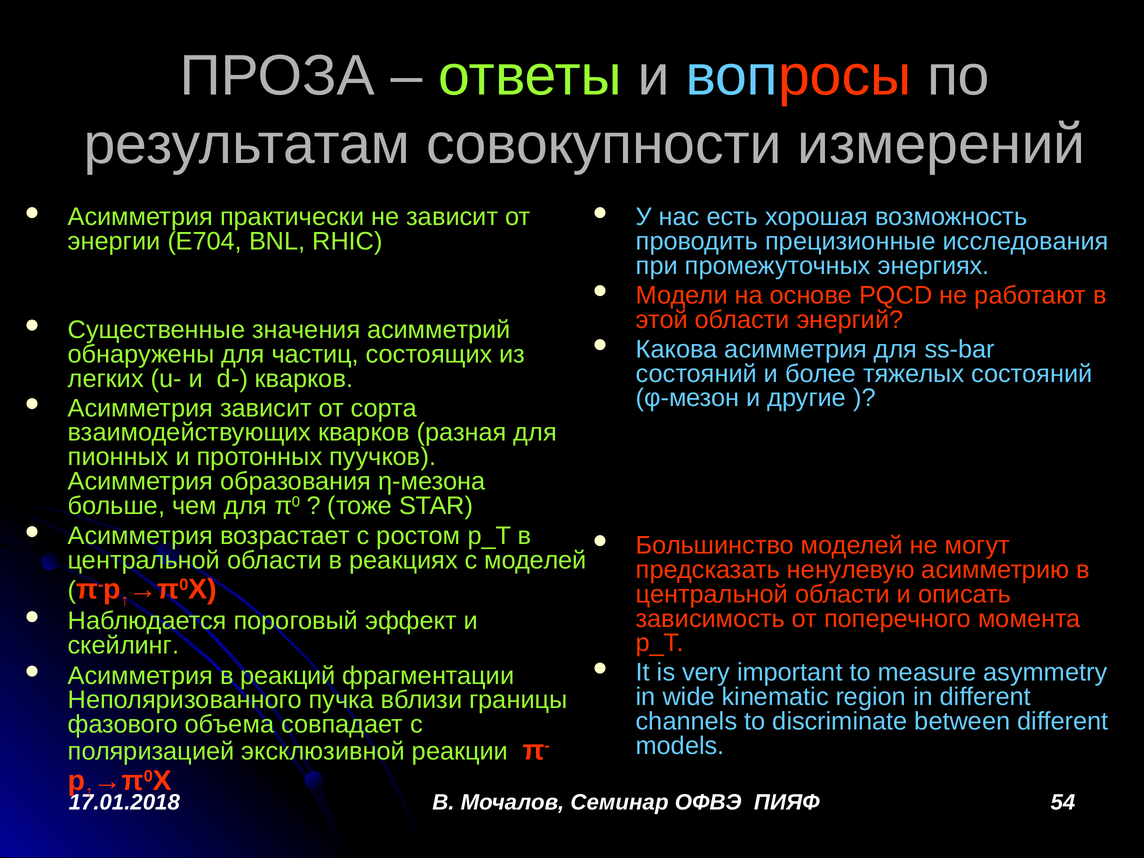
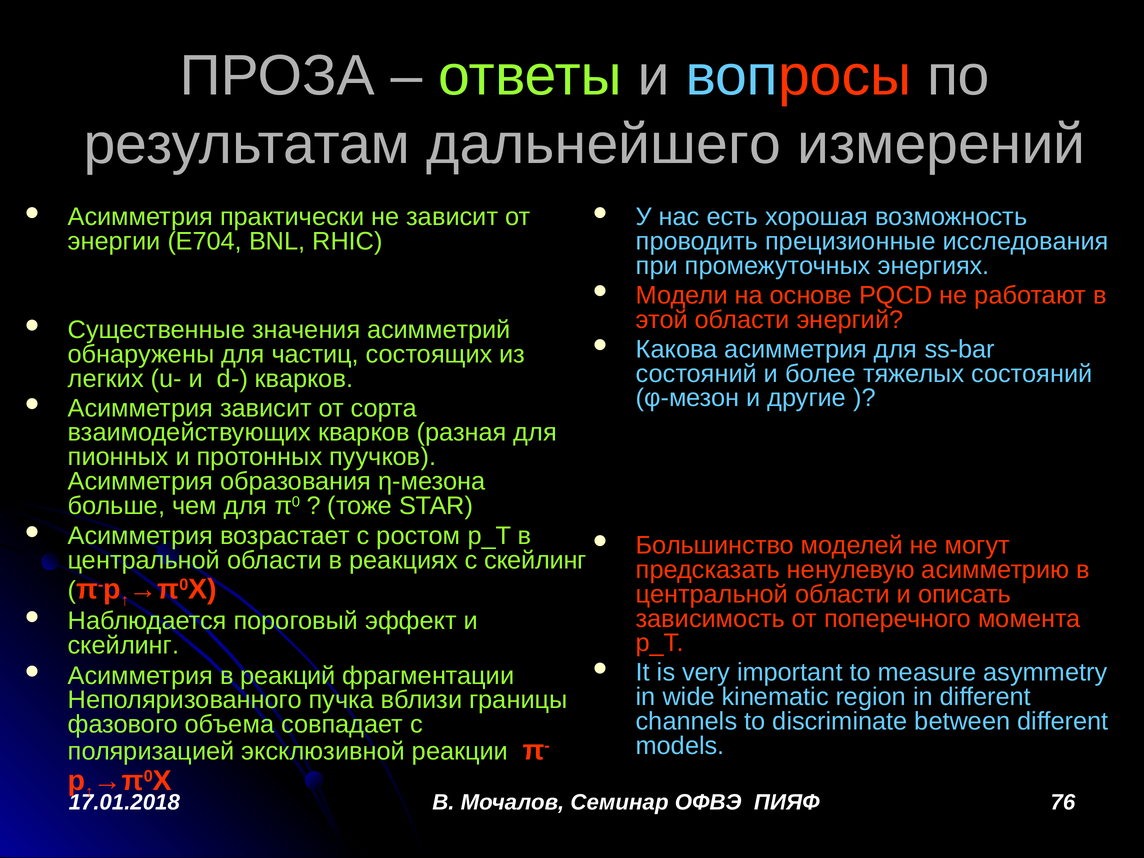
совокупности: совокупности -> дальнейшего
с моделей: моделей -> скейлинг
54: 54 -> 76
